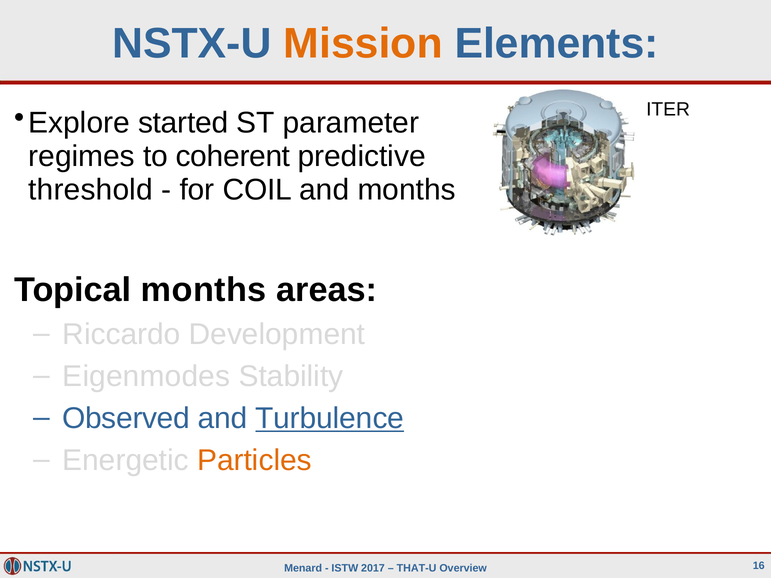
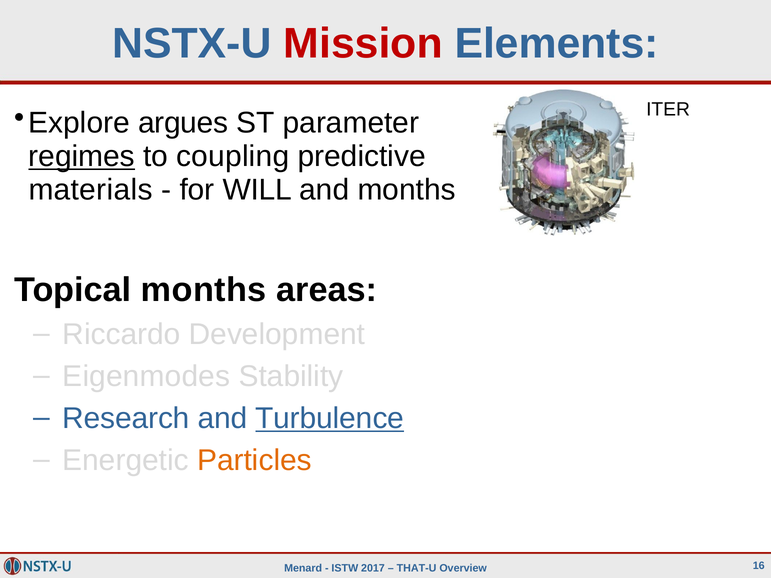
Mission colour: orange -> red
started: started -> argues
regimes underline: none -> present
coherent: coherent -> coupling
threshold: threshold -> materials
COIL: COIL -> WILL
Observed: Observed -> Research
